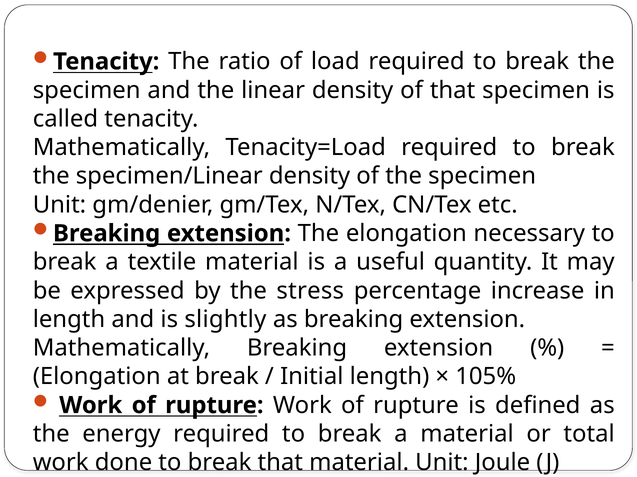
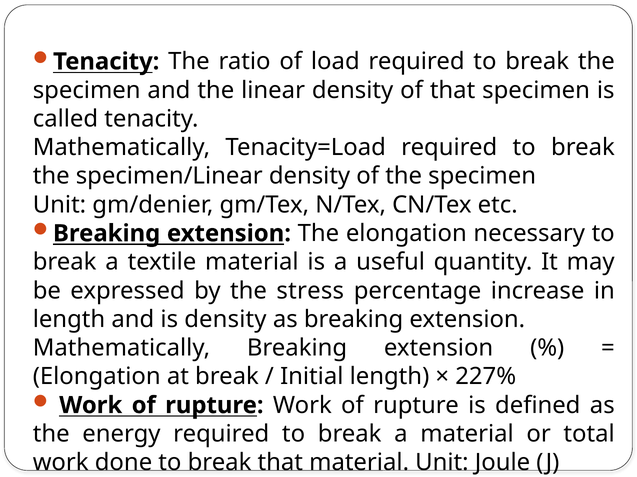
is slightly: slightly -> density
105%: 105% -> 227%
